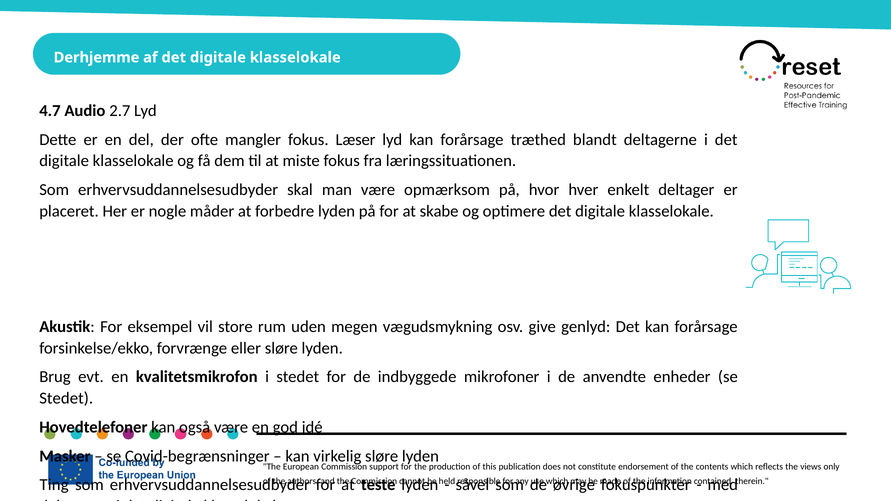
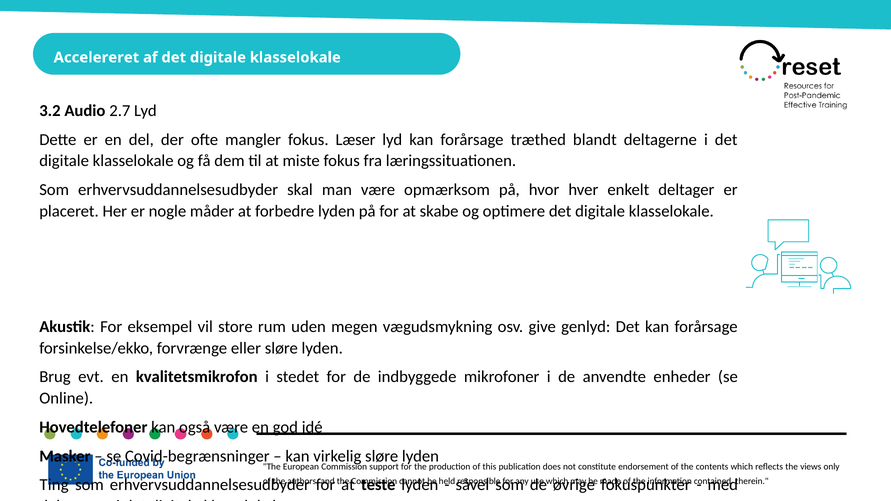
Derhjemme: Derhjemme -> Accelereret
4.7: 4.7 -> 3.2
Stedet at (66, 398): Stedet -> Online
